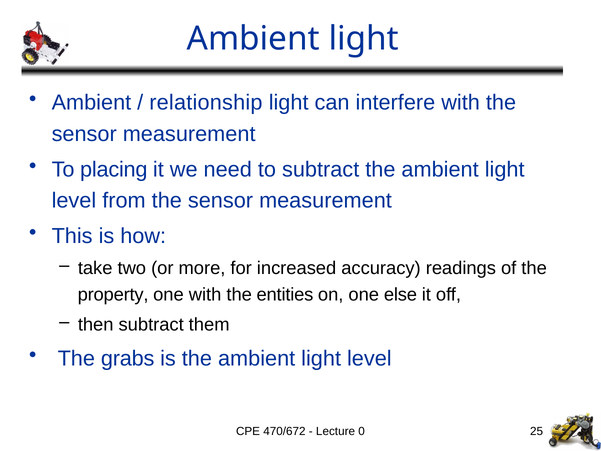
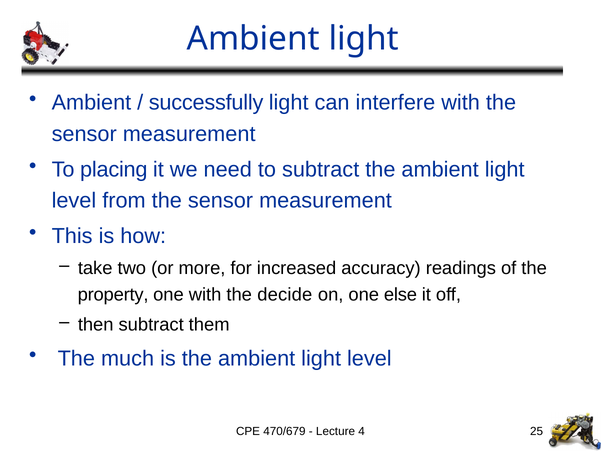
relationship: relationship -> successfully
entities: entities -> decide
grabs: grabs -> much
470/672: 470/672 -> 470/679
0: 0 -> 4
